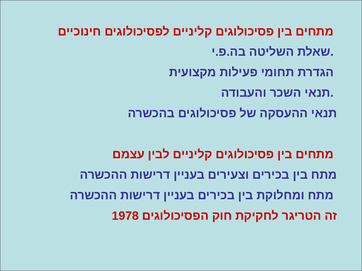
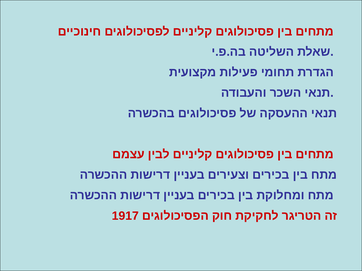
1978: 1978 -> 1917
